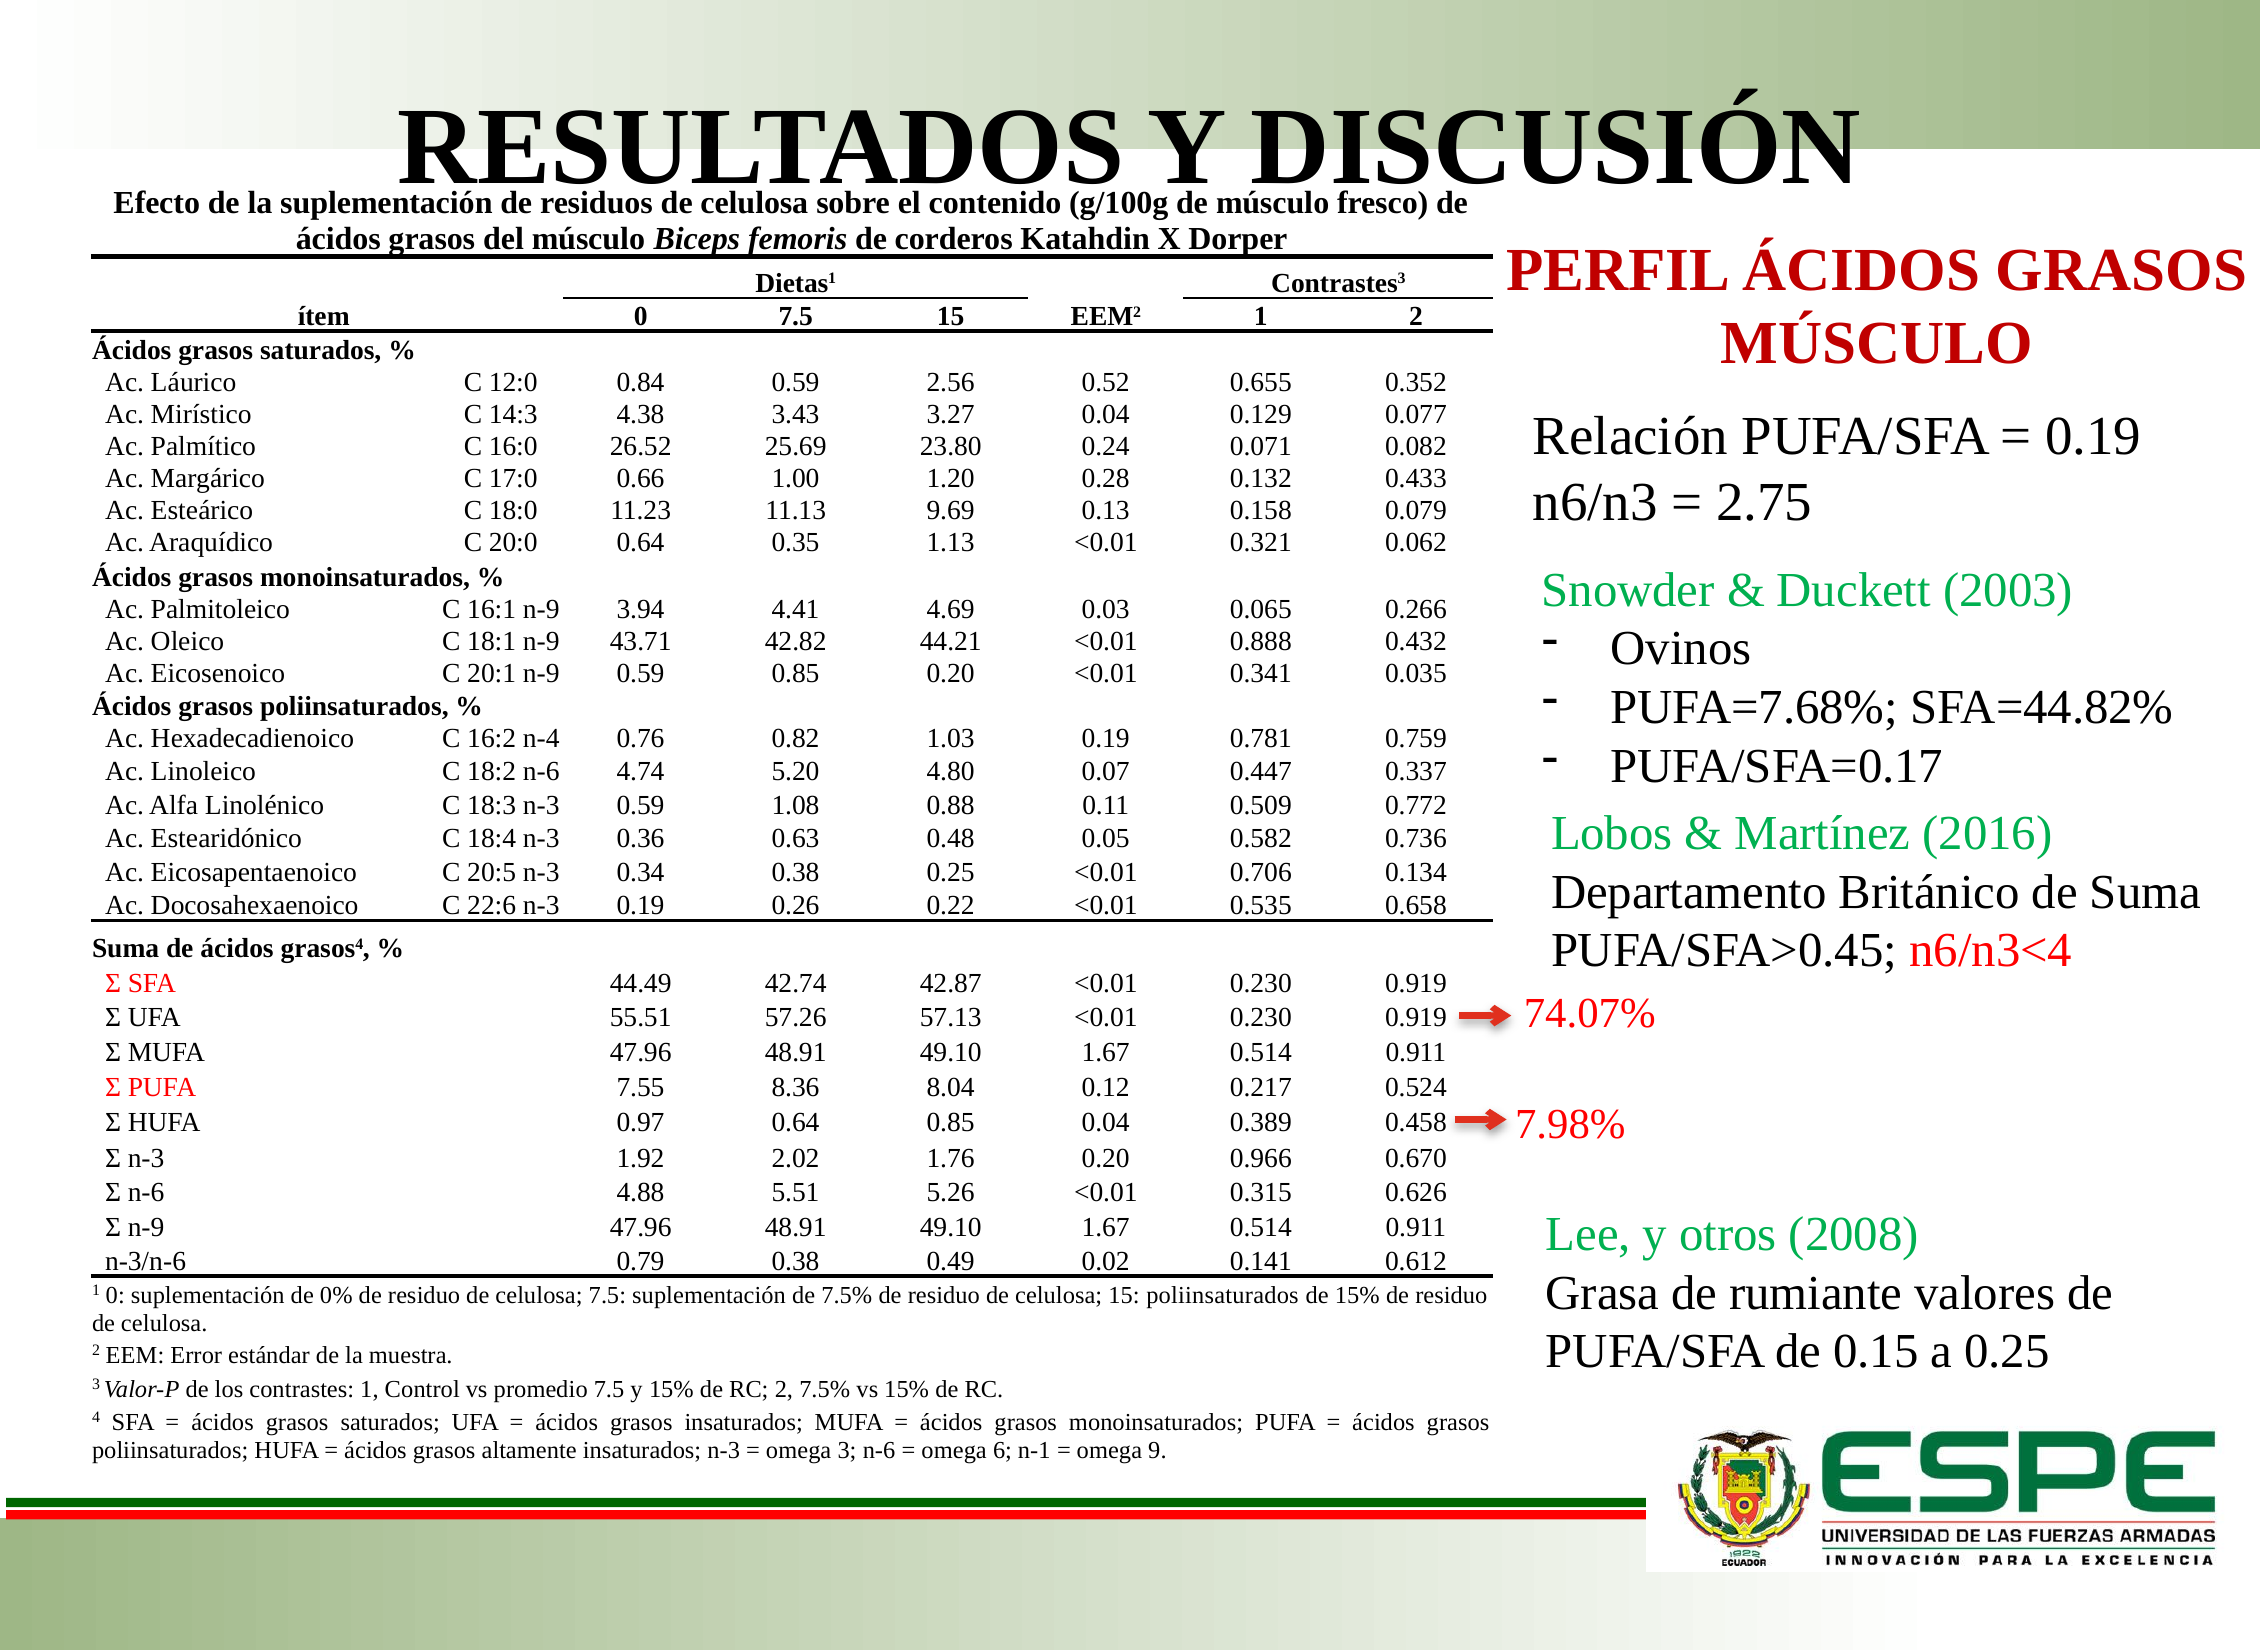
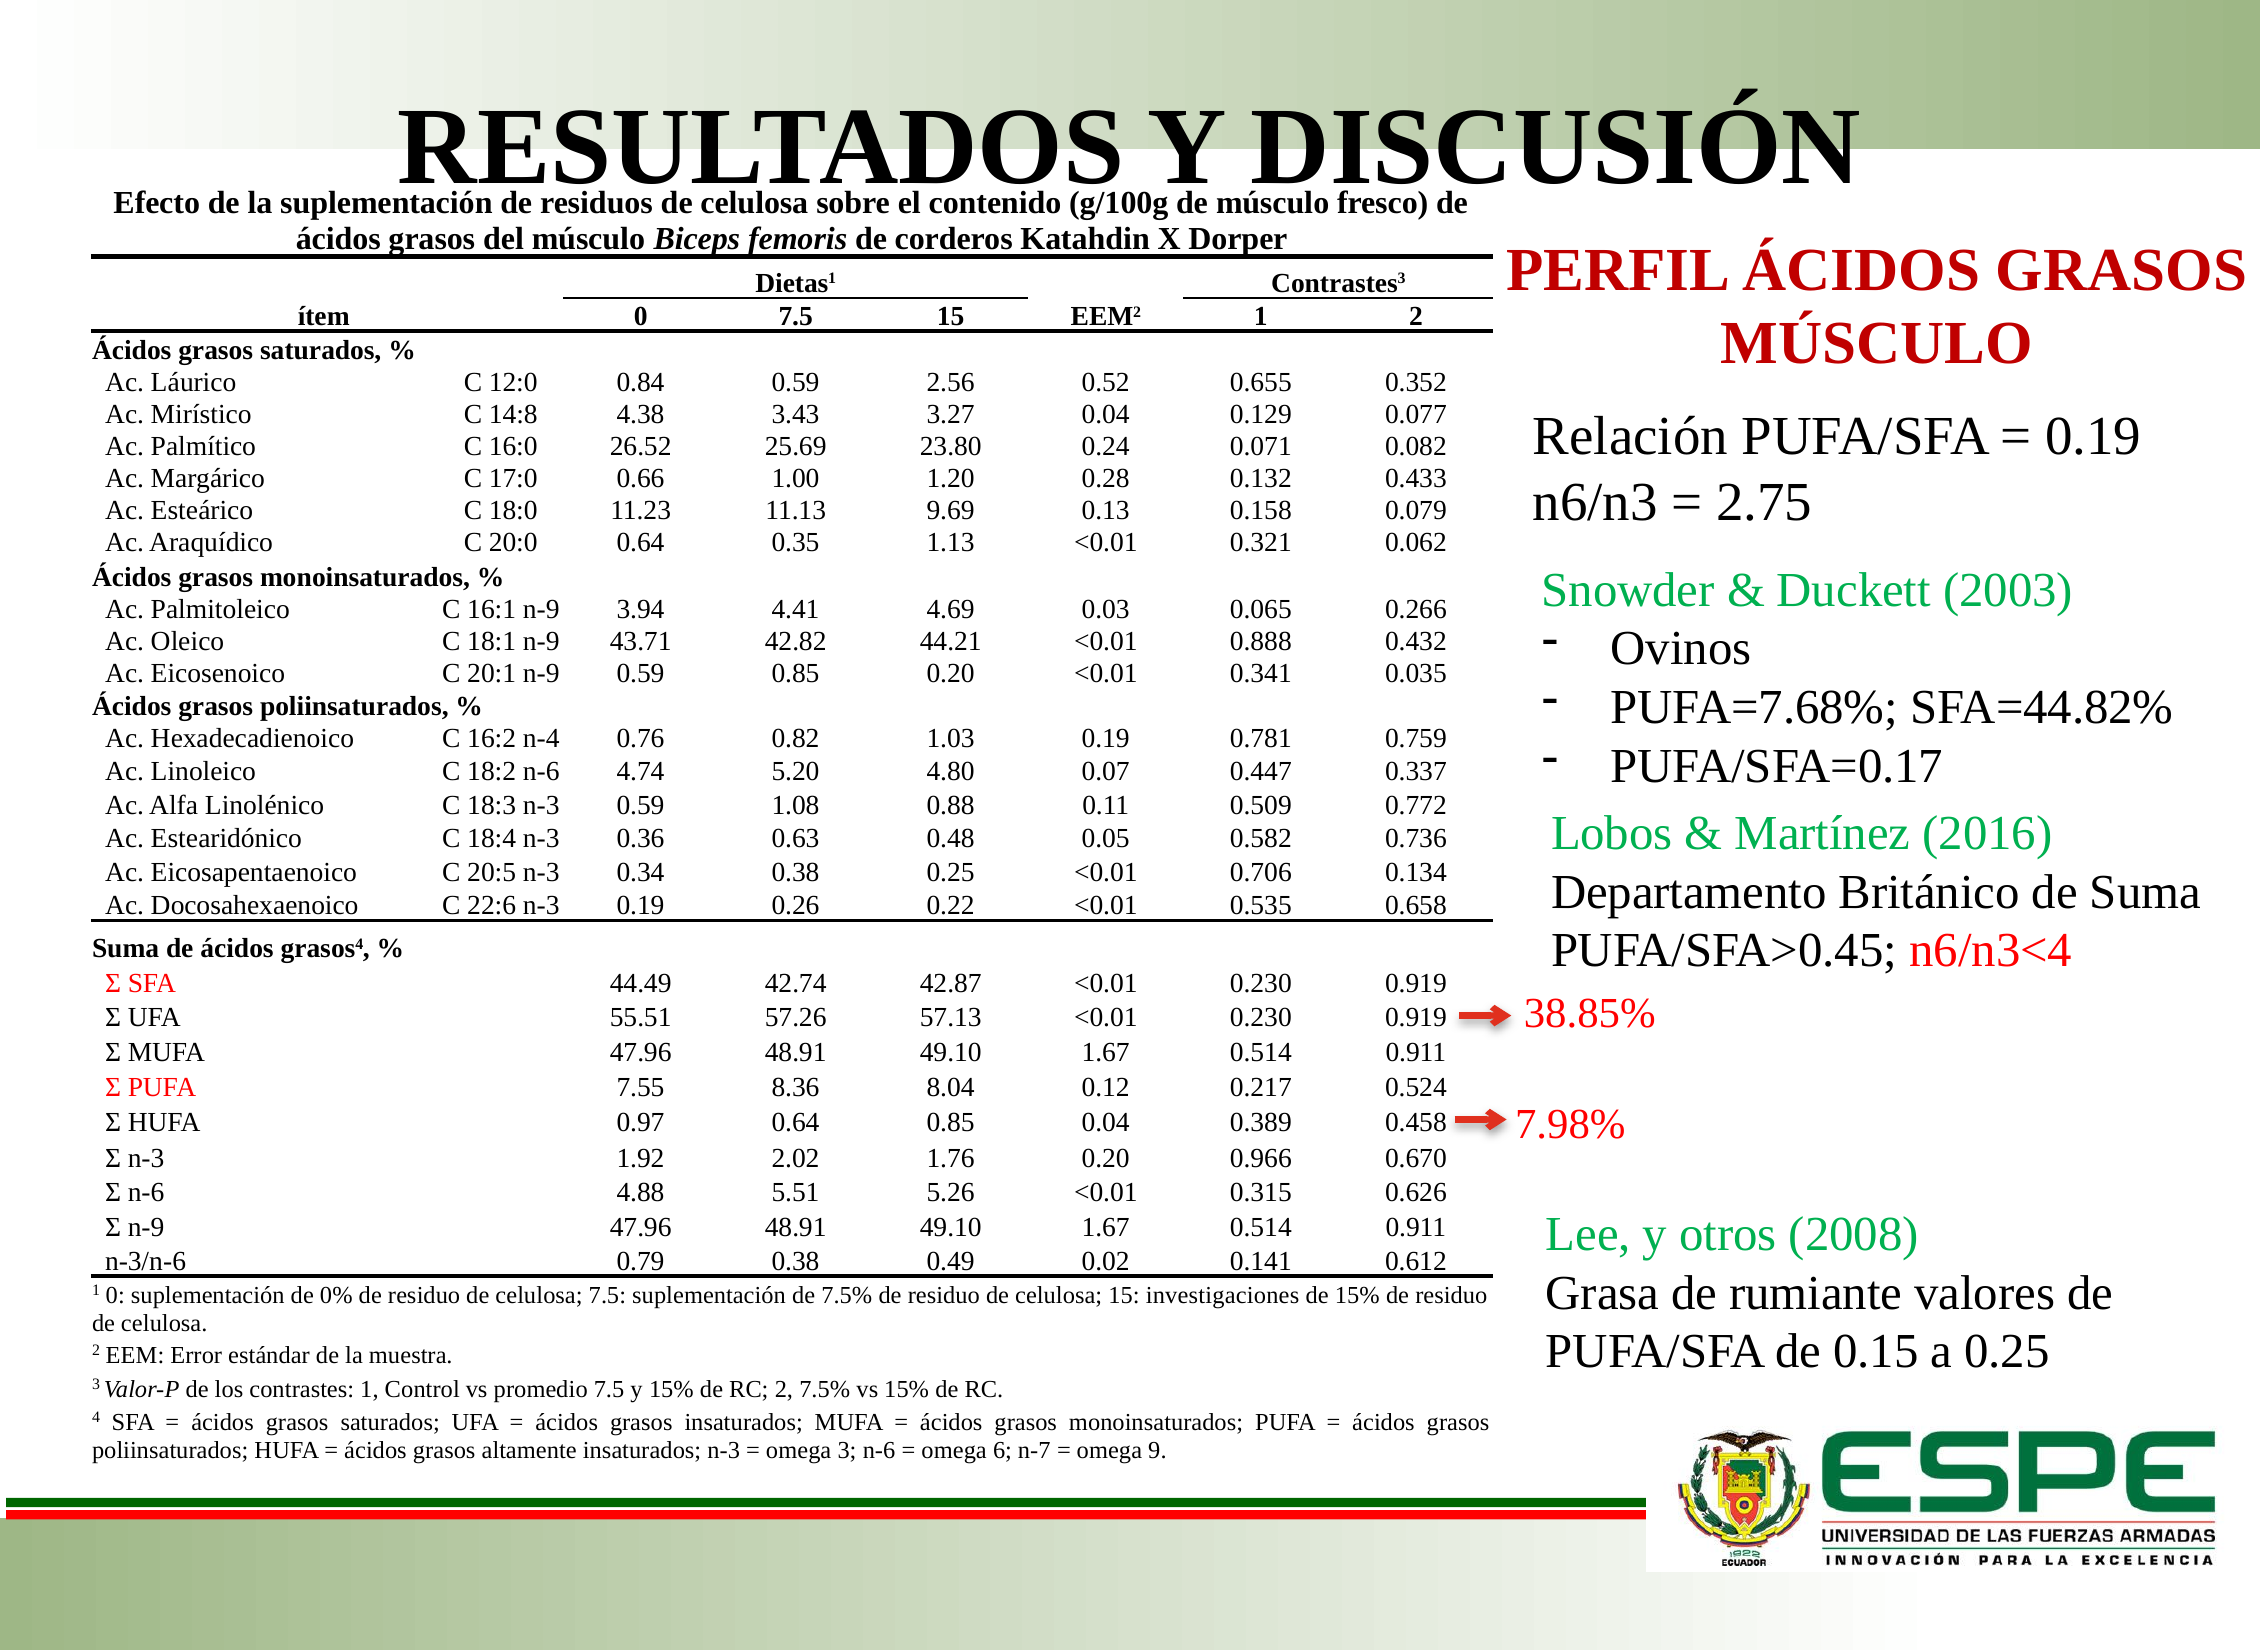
14:3: 14:3 -> 14:8
74.07%: 74.07% -> 38.85%
15 poliinsaturados: poliinsaturados -> investigaciones
n-1: n-1 -> n-7
